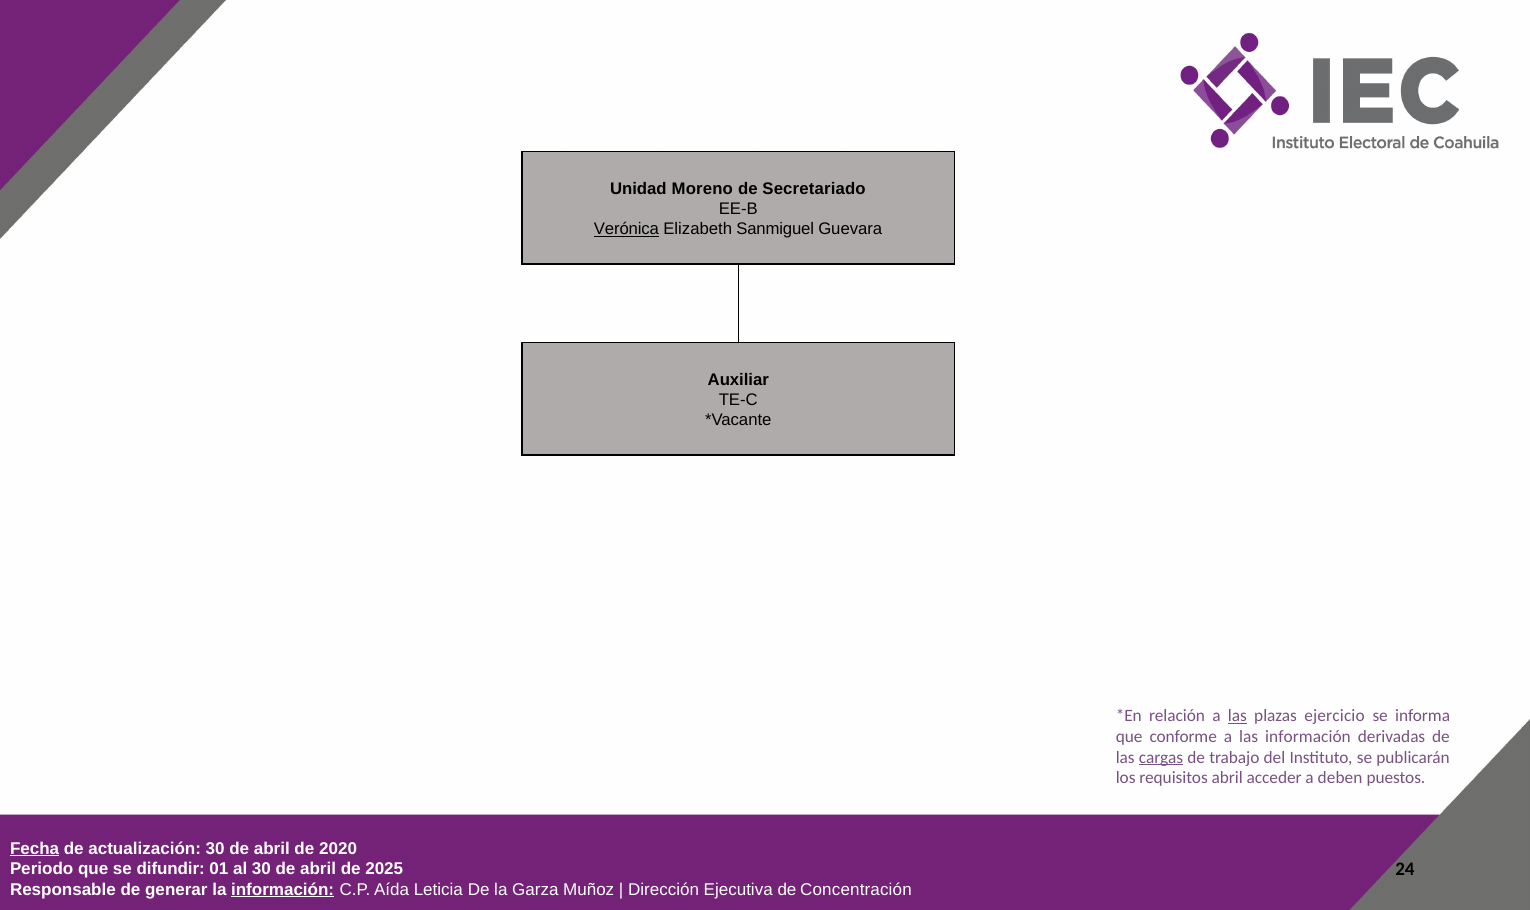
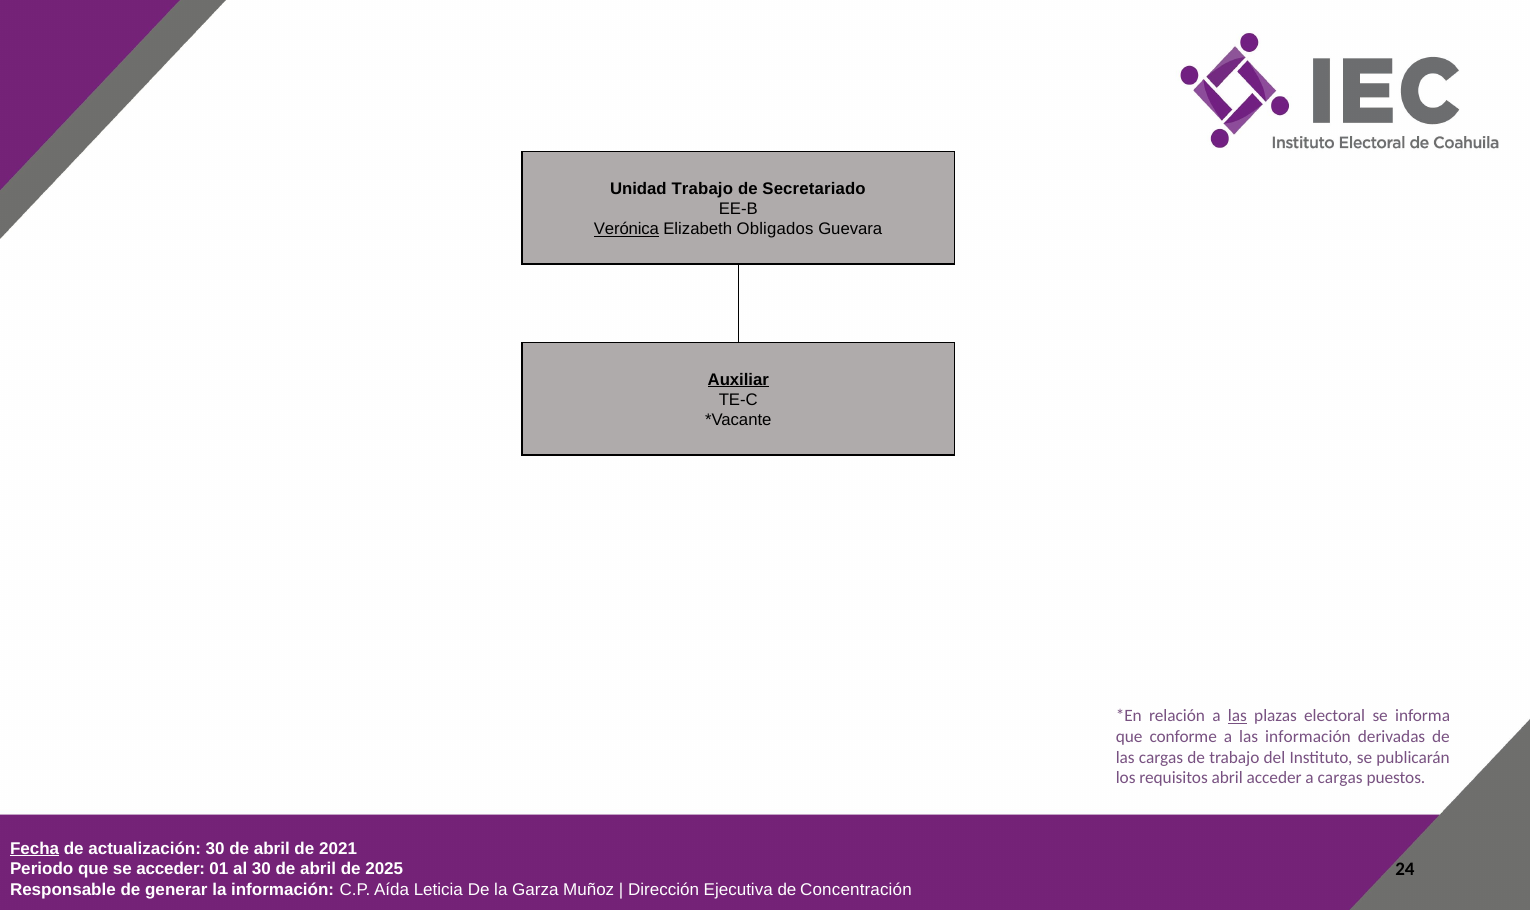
Unidad Moreno: Moreno -> Trabajo
Sanmiguel: Sanmiguel -> Obligados
Auxiliar underline: none -> present
ejercicio: ejercicio -> electoral
cargas at (1161, 757) underline: present -> none
a deben: deben -> cargas
2020: 2020 -> 2021
se difundir: difundir -> acceder
información at (283, 889) underline: present -> none
